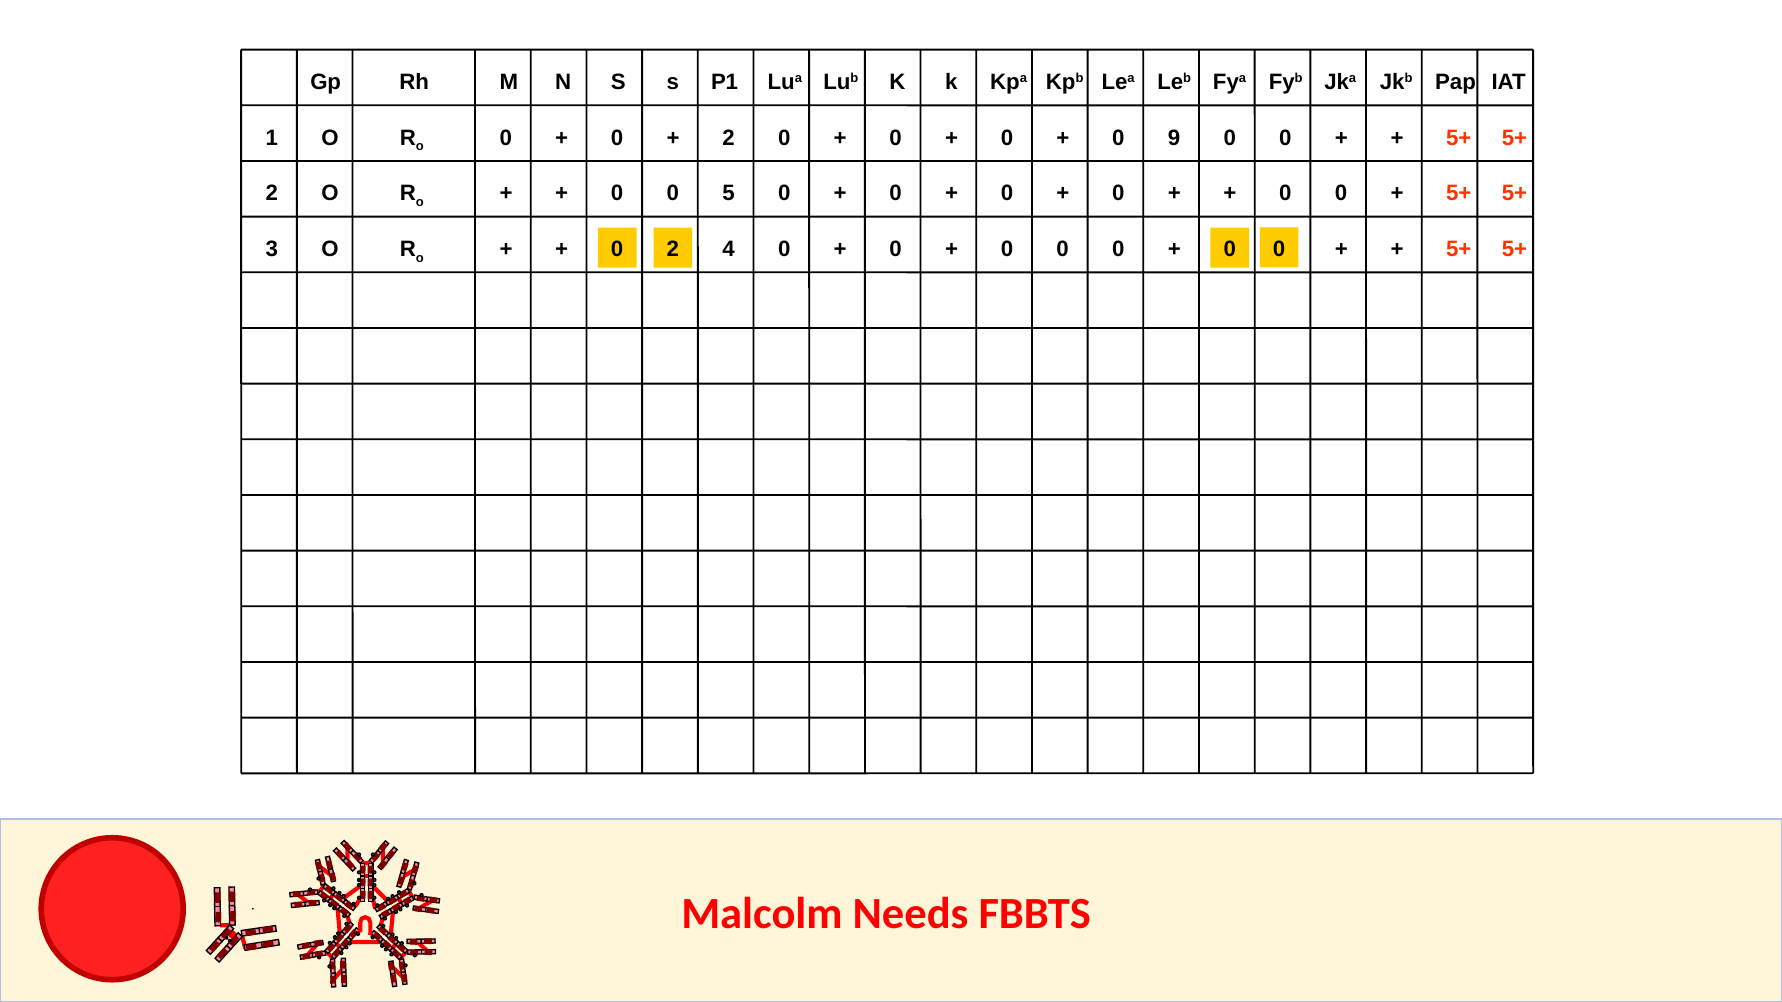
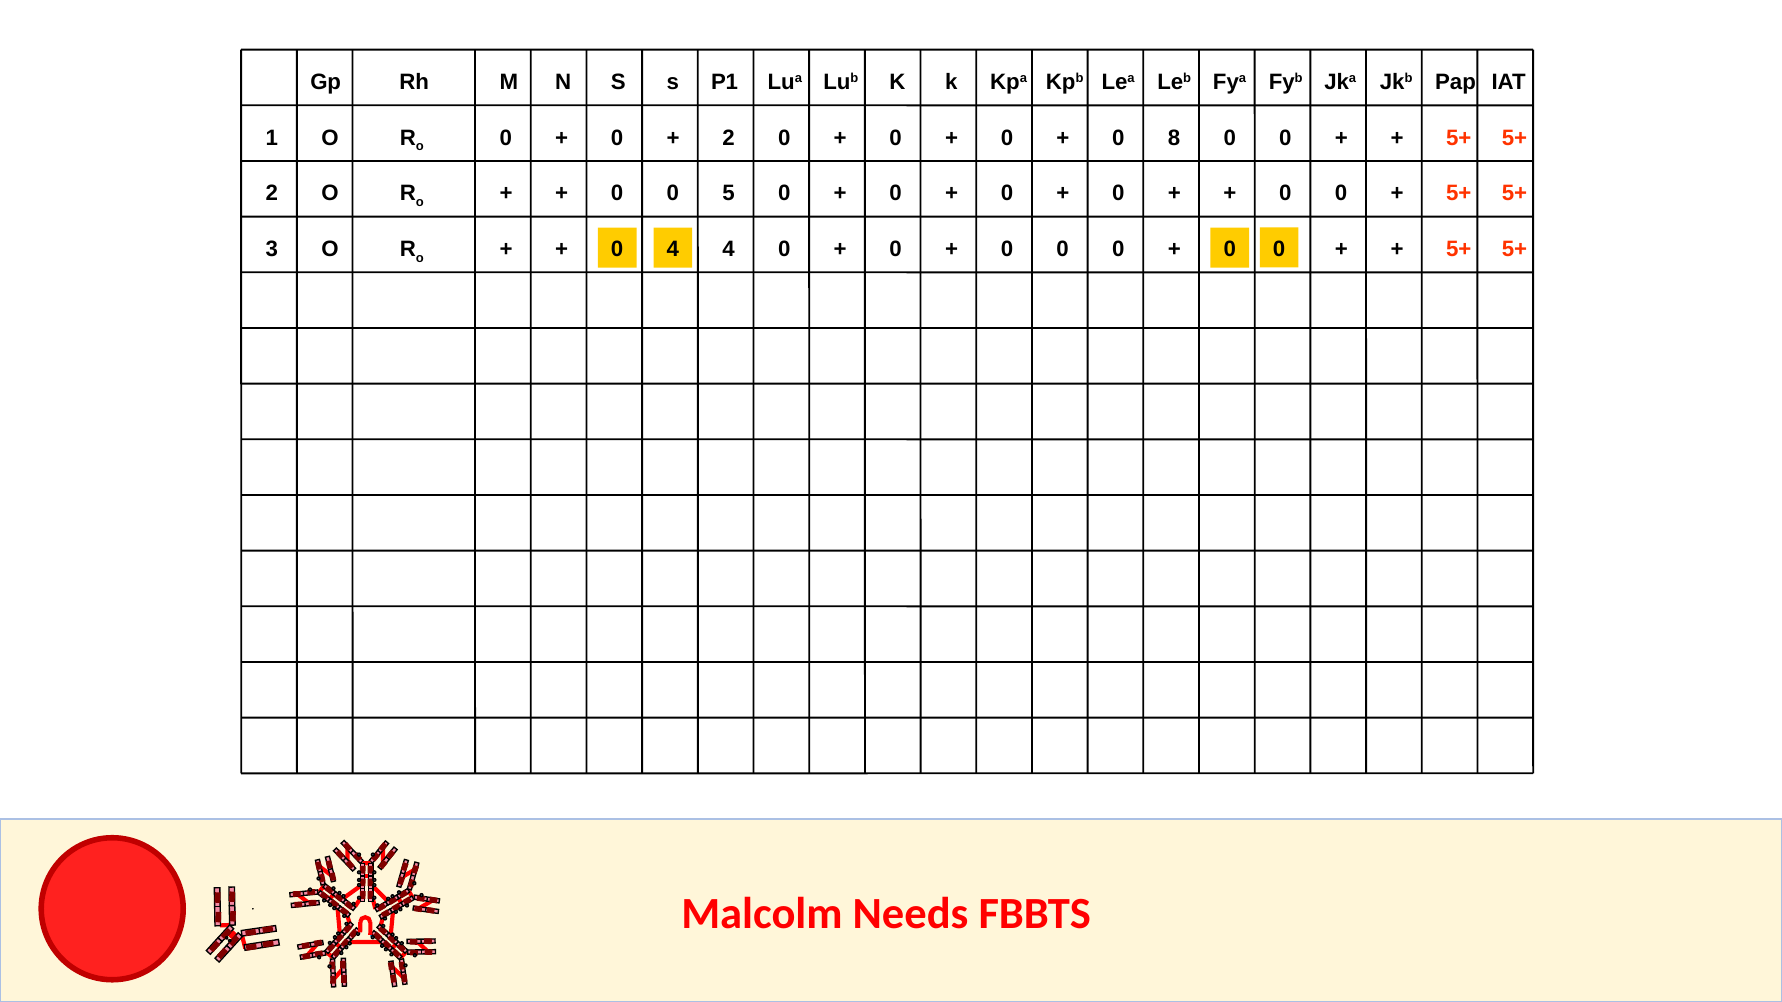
9: 9 -> 8
0 2: 2 -> 4
